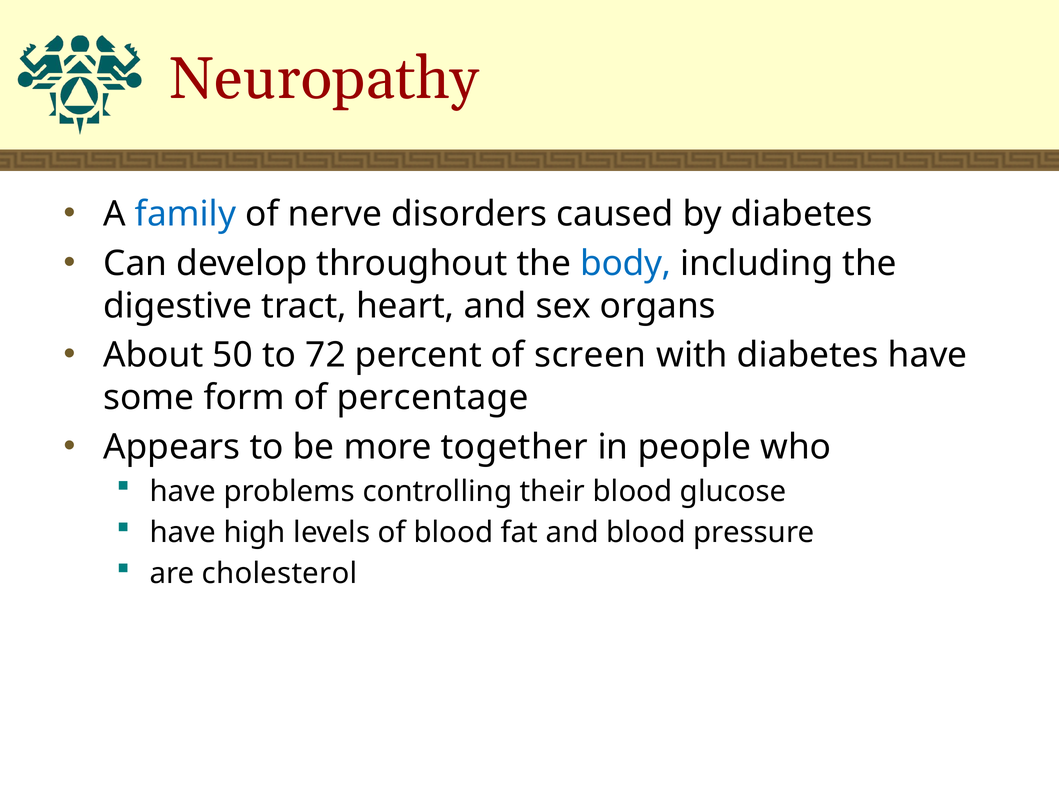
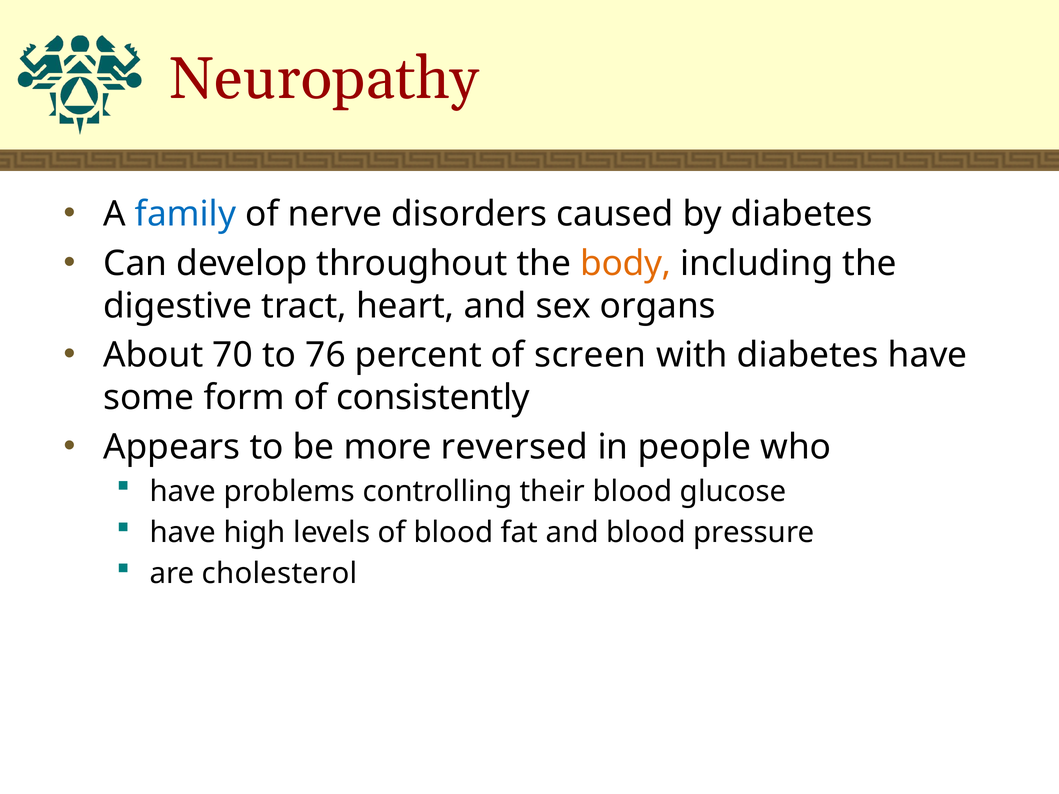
body colour: blue -> orange
50: 50 -> 70
72: 72 -> 76
percentage: percentage -> consistently
together: together -> reversed
